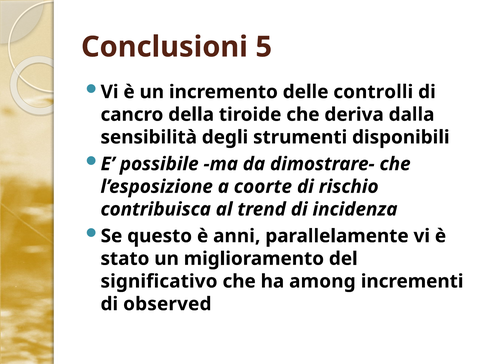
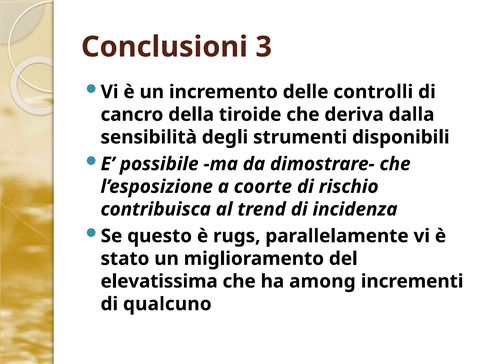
5: 5 -> 3
anni: anni -> rugs
significativo: significativo -> elevatissima
observed: observed -> qualcuno
